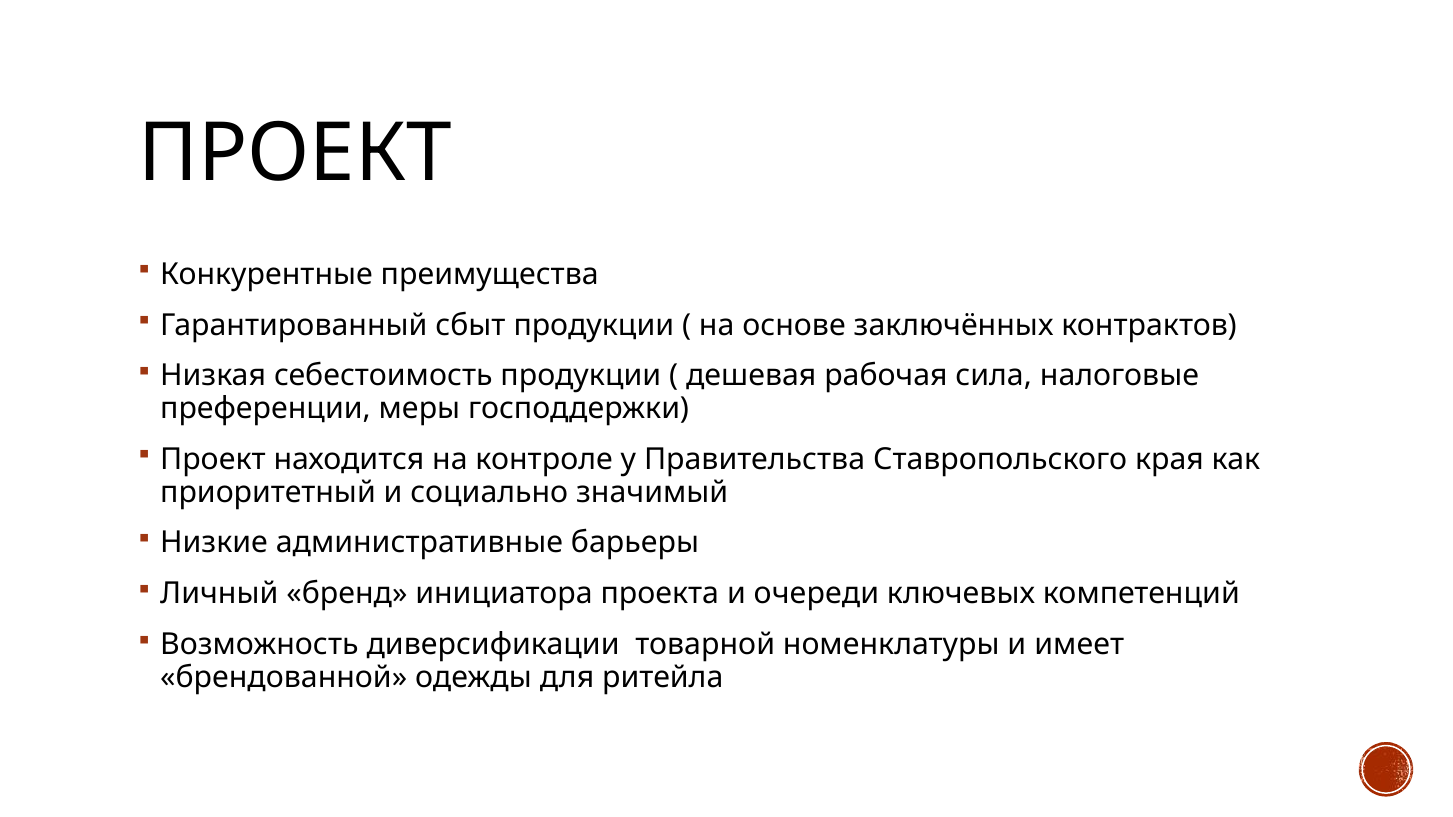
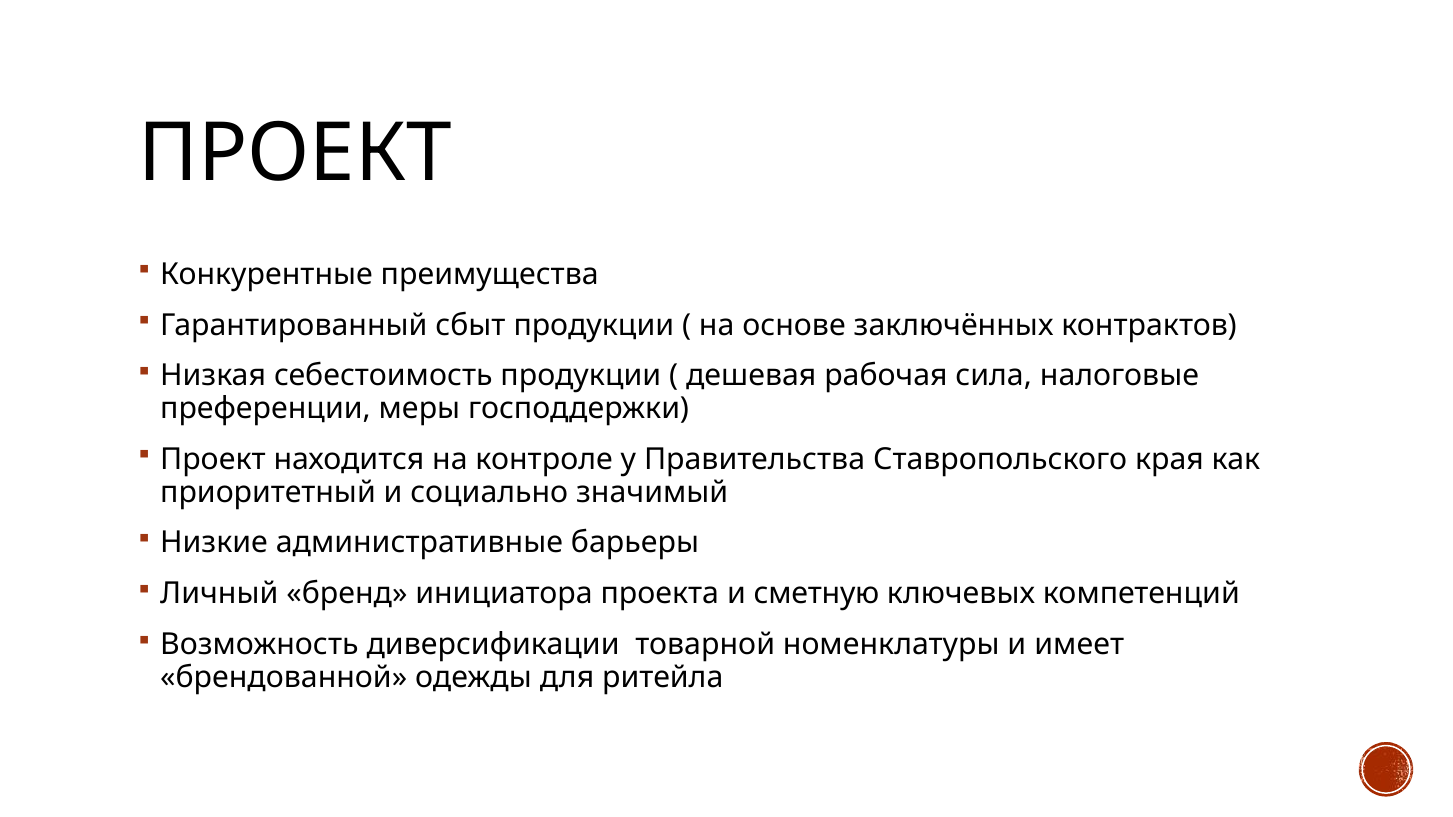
очереди: очереди -> сметную
